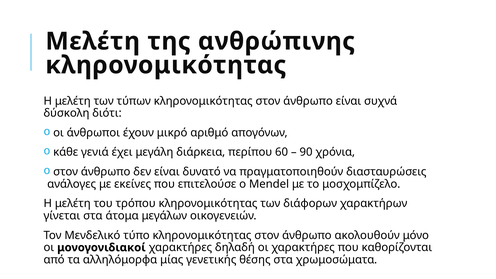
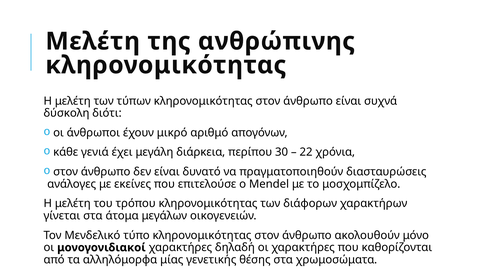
60: 60 -> 30
90: 90 -> 22
